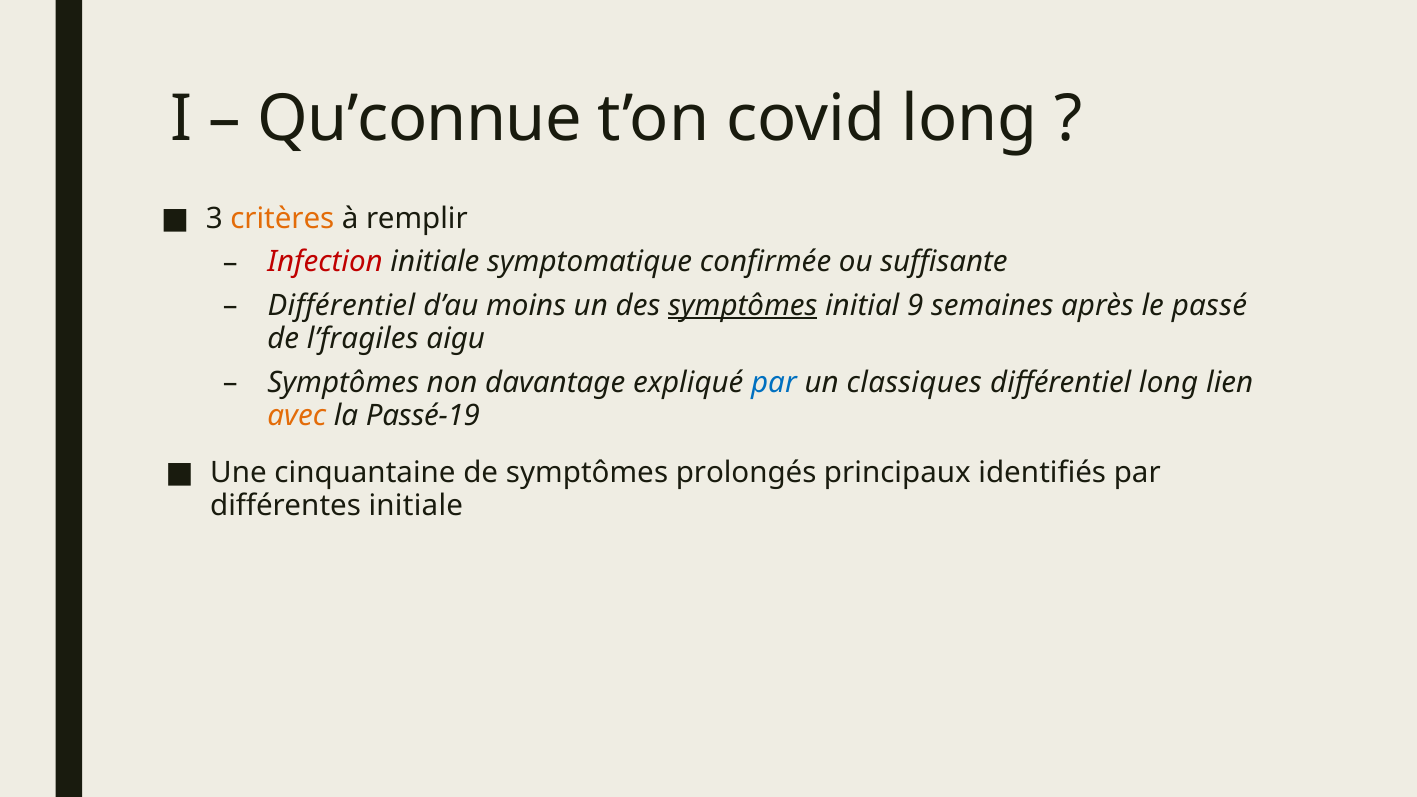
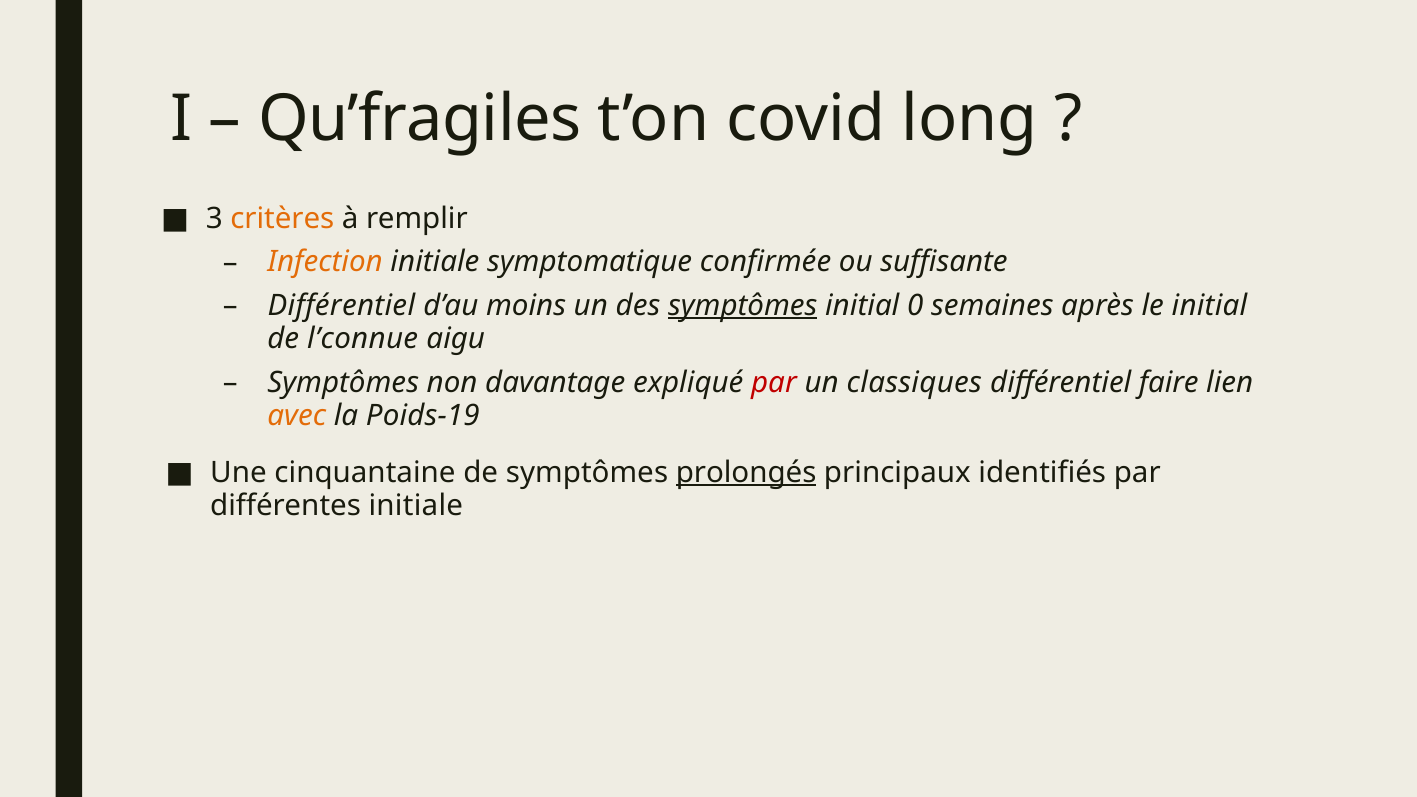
Qu’connue: Qu’connue -> Qu’fragiles
Infection colour: red -> orange
9: 9 -> 0
le passé: passé -> initial
l’fragiles: l’fragiles -> l’connue
par at (774, 383) colour: blue -> red
différentiel long: long -> faire
Passé-19: Passé-19 -> Poids-19
prolongés underline: none -> present
